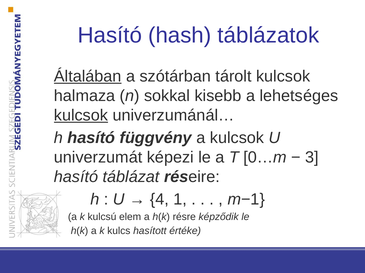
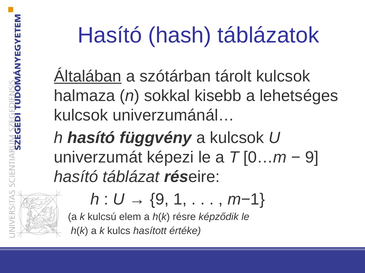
kulcsok at (81, 116) underline: present -> none
3 at (312, 158): 3 -> 9
4 at (159, 200): 4 -> 9
